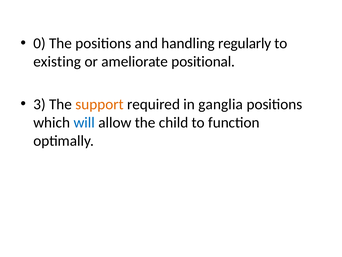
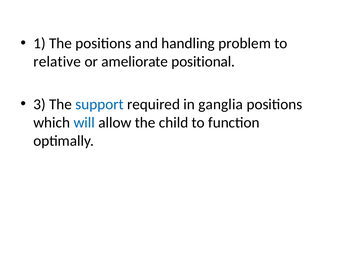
0: 0 -> 1
regularly: regularly -> problem
existing: existing -> relative
support colour: orange -> blue
